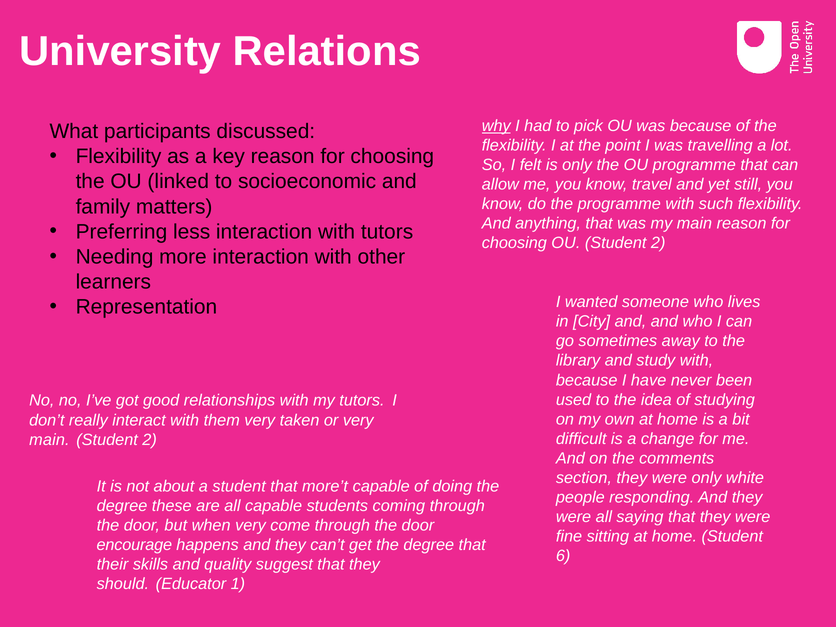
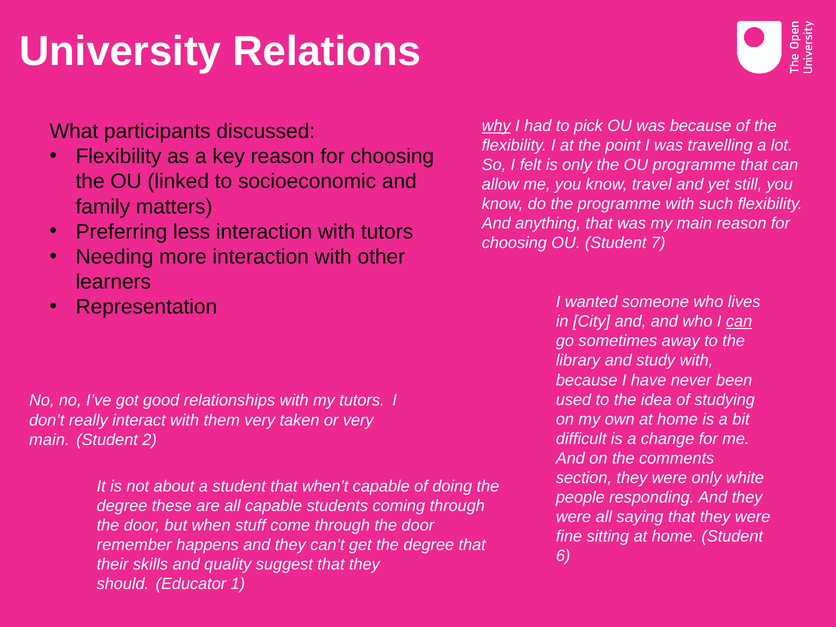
OU Student 2: 2 -> 7
can at (739, 322) underline: none -> present
more’t: more’t -> when’t
when very: very -> stuff
encourage: encourage -> remember
